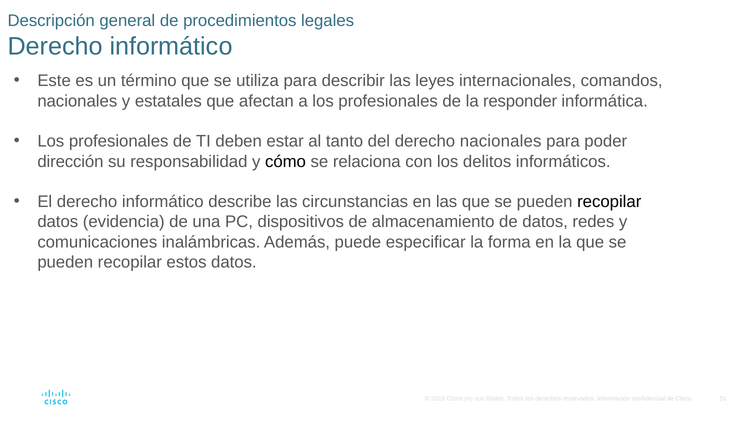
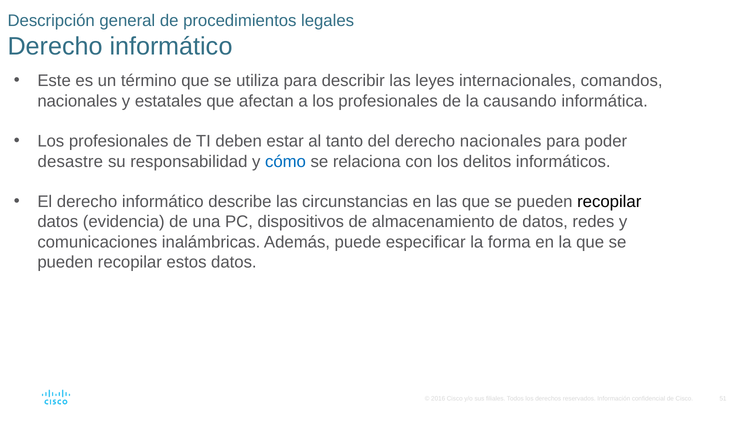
responder: responder -> causando
dirección: dirección -> desastre
cómo colour: black -> blue
